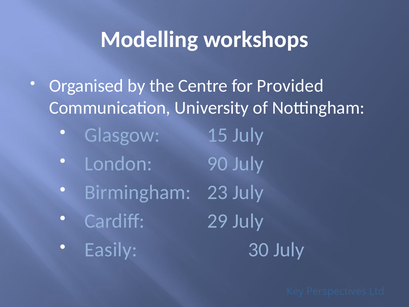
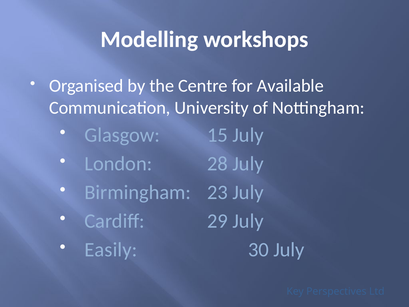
Provided: Provided -> Available
90: 90 -> 28
